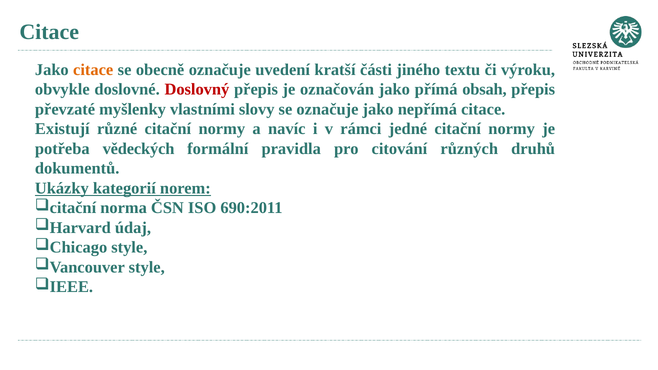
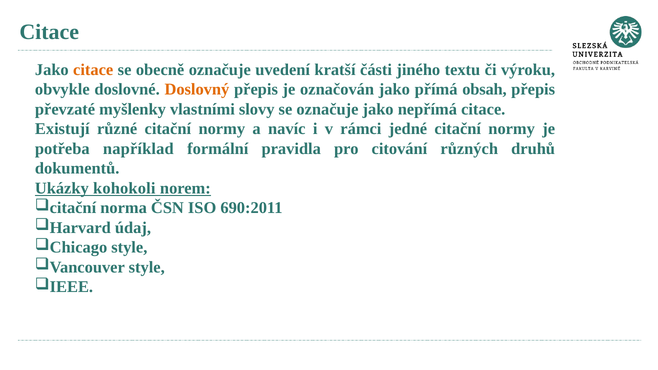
Doslovný colour: red -> orange
vědeckých: vědeckých -> například
kategorií: kategorií -> kohokoli
